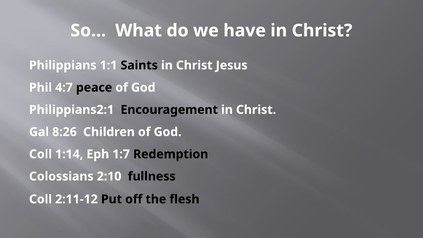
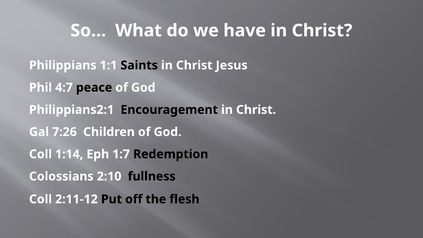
8:26: 8:26 -> 7:26
